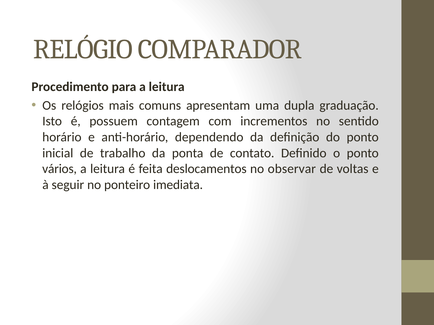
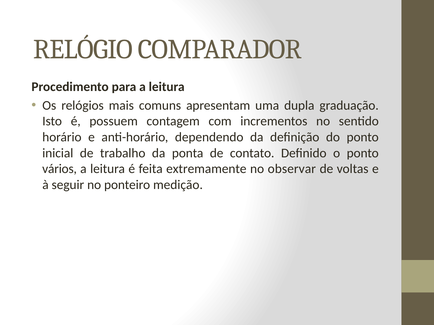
deslocamentos: deslocamentos -> extremamente
imediata: imediata -> medição
